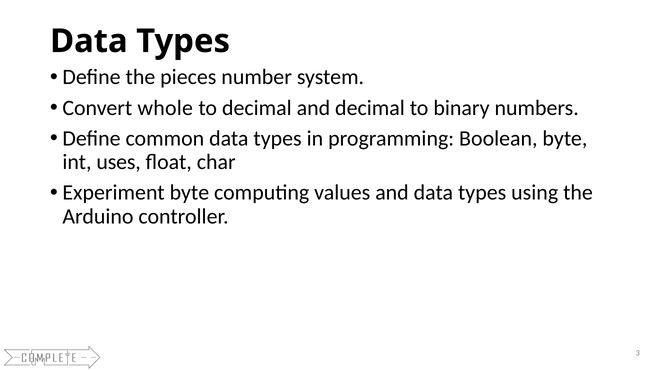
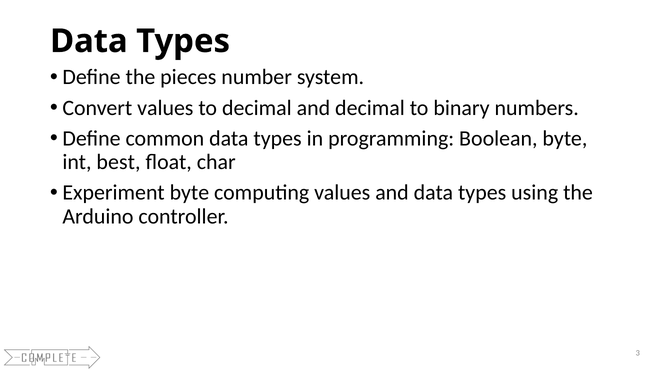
Convert whole: whole -> values
uses: uses -> best
